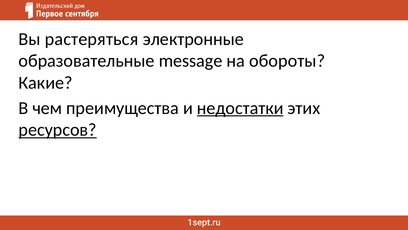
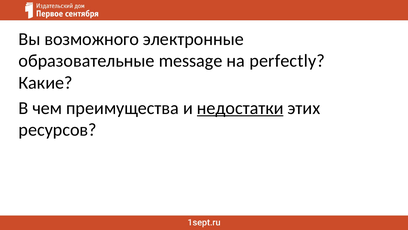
растеряться: растеряться -> возможного
обороты: обороты -> perfectly
ресурсов underline: present -> none
